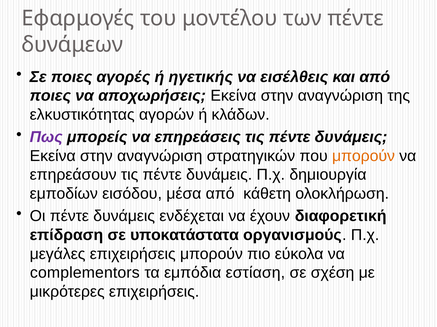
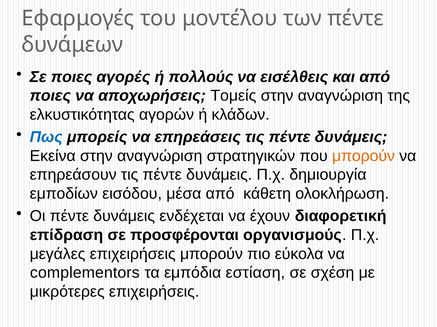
ηγετικής: ηγετικής -> πολλούς
αποχωρήσεις Εκείνα: Εκείνα -> Τομείς
Πως colour: purple -> blue
υποκατάστατα: υποκατάστατα -> προσφέρονται
